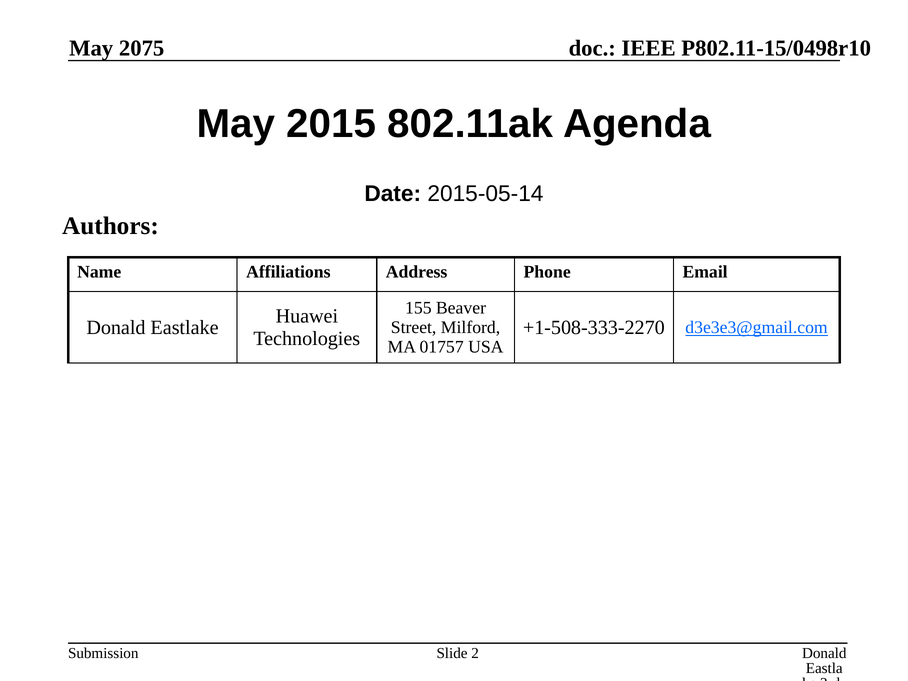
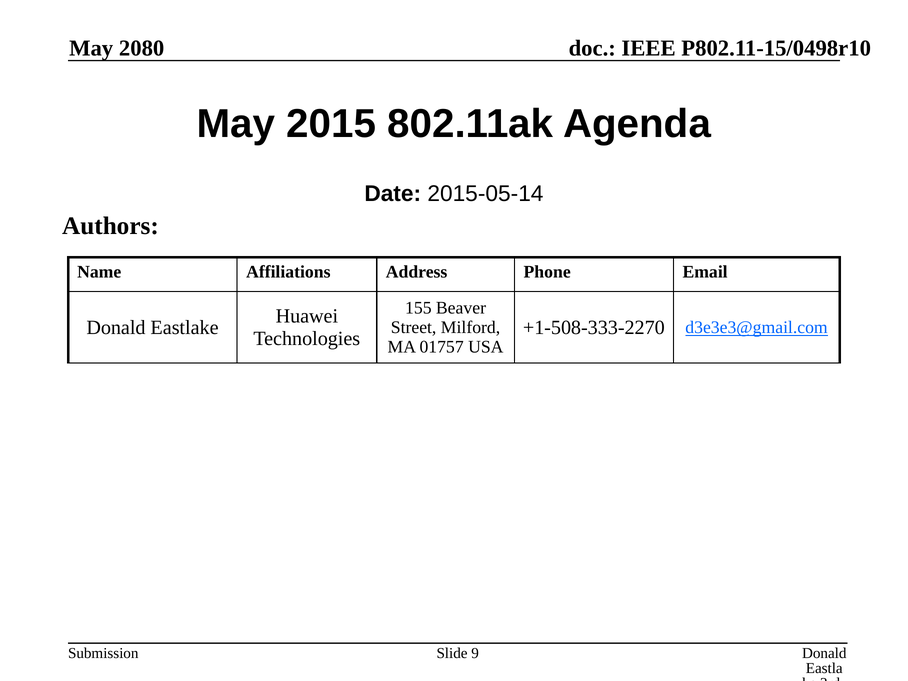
2075: 2075 -> 2080
2: 2 -> 9
